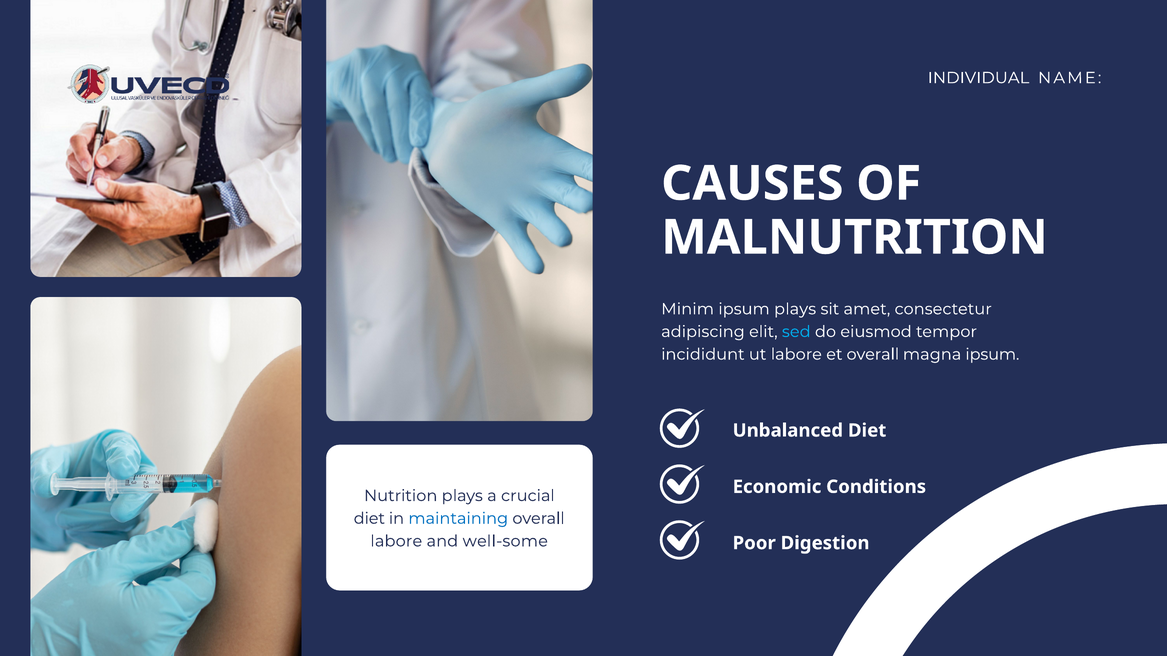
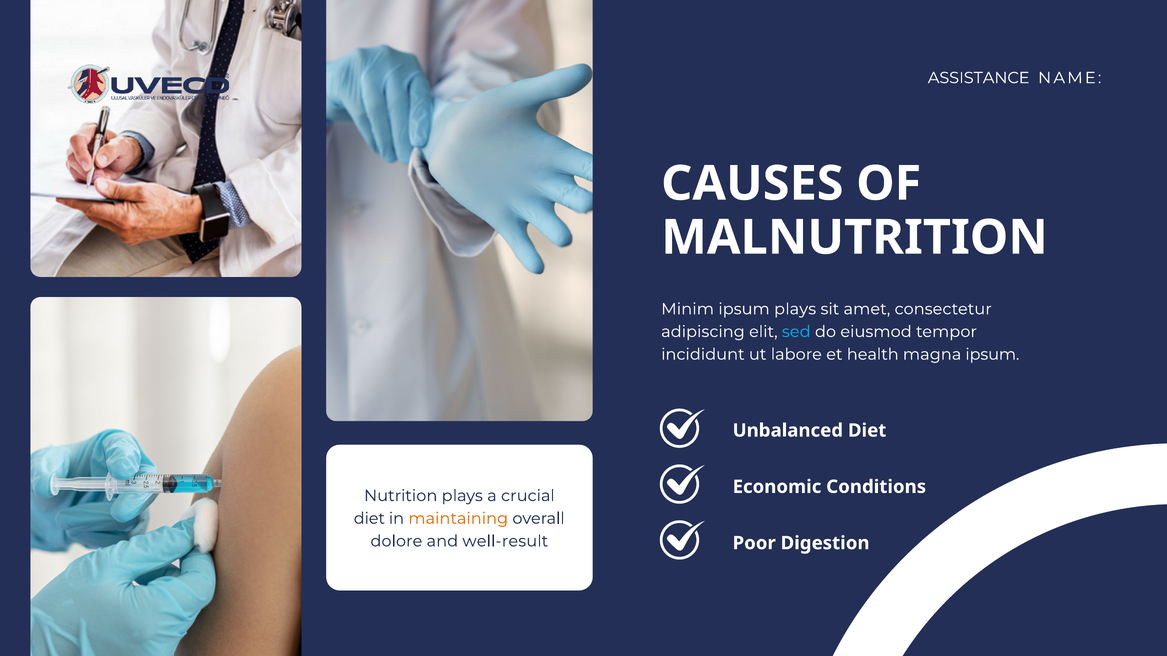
INDIVIDUAL: INDIVIDUAL -> ASSISTANCE
et overall: overall -> health
maintaining colour: blue -> orange
labore at (396, 541): labore -> dolore
well-some: well-some -> well-result
